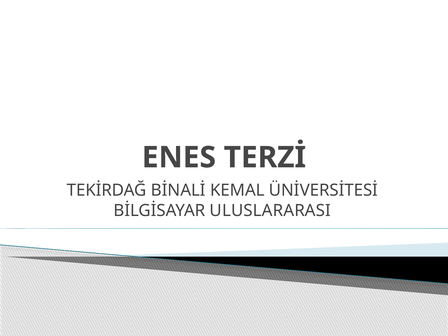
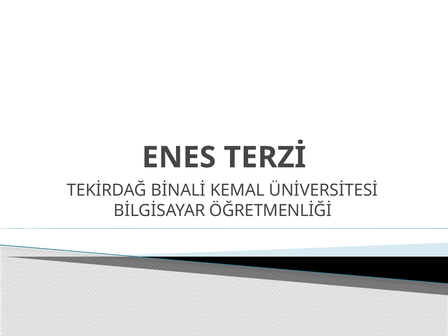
ULUSLARARASI: ULUSLARARASI -> ÖĞRETMENLİĞİ
